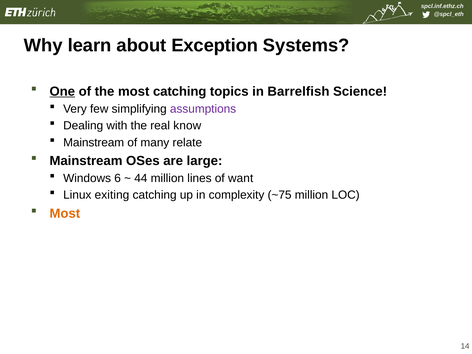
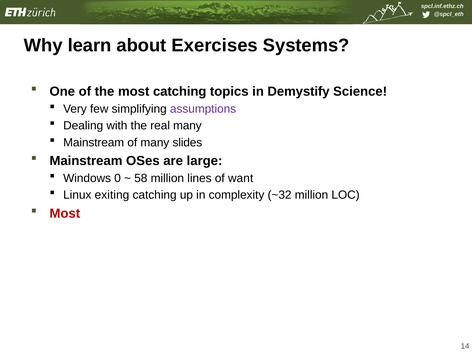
Exception: Exception -> Exercises
One underline: present -> none
Barrelfish: Barrelfish -> Demystify
real know: know -> many
relate: relate -> slides
6: 6 -> 0
44: 44 -> 58
~75: ~75 -> ~32
Most at (65, 213) colour: orange -> red
